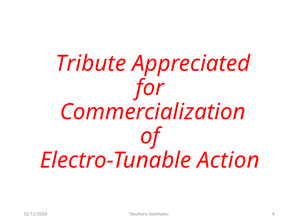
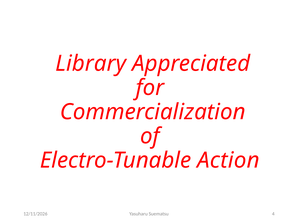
Tribute: Tribute -> Library
